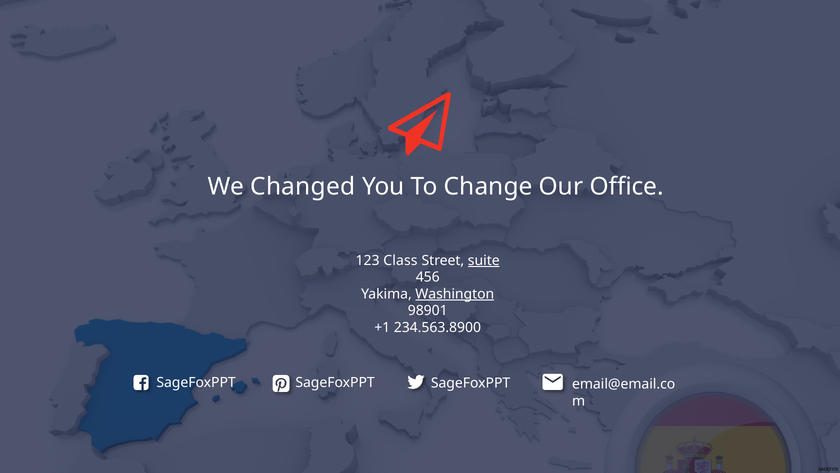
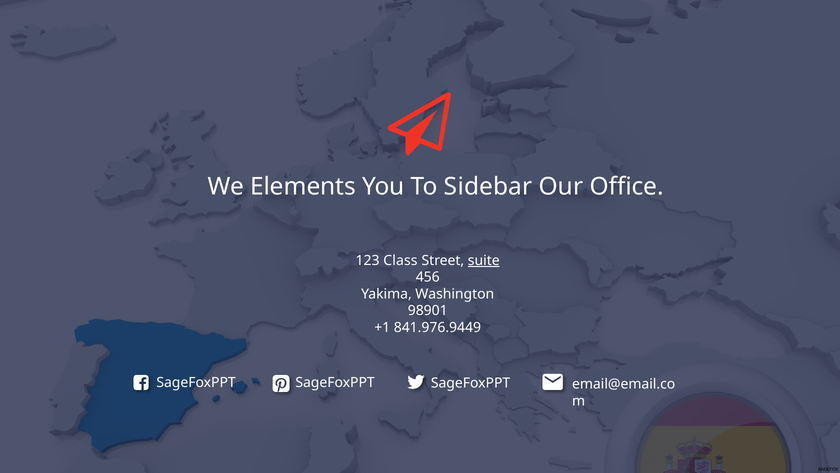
Changed: Changed -> Elements
Change: Change -> Sidebar
Washington underline: present -> none
234.563.8900: 234.563.8900 -> 841.976.9449
